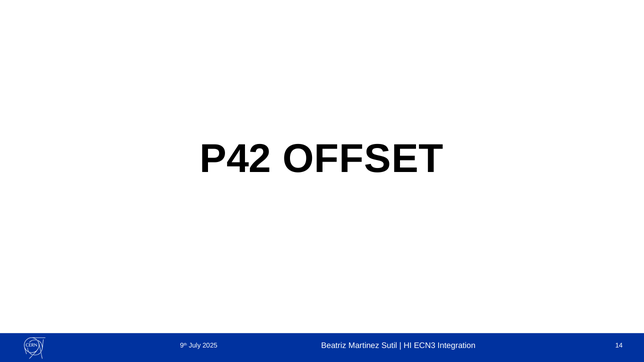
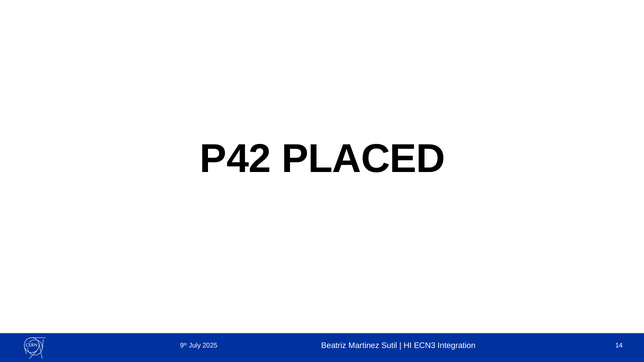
OFFSET: OFFSET -> PLACED
